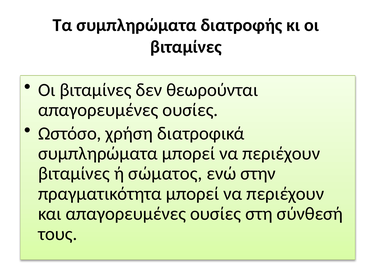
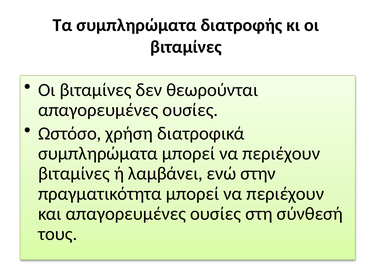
σώματος: σώματος -> λαμβάνει
